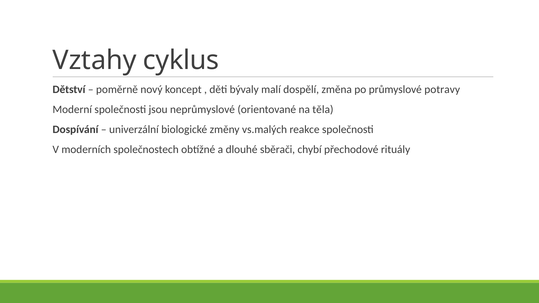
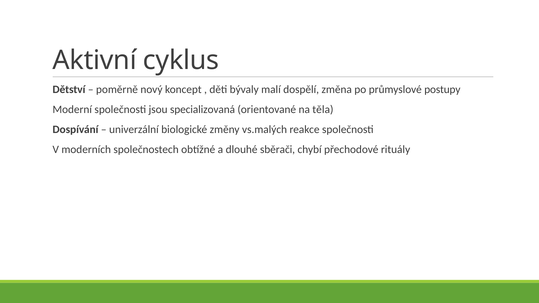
Vztahy: Vztahy -> Aktivní
potravy: potravy -> postupy
neprůmyslové: neprůmyslové -> specializovaná
